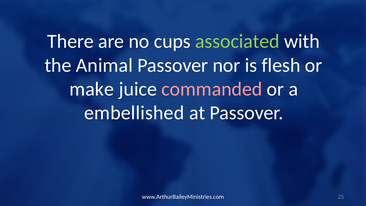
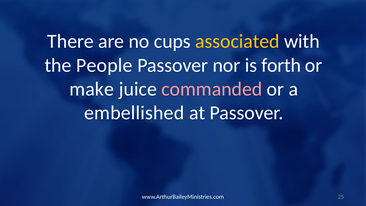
associated colour: light green -> yellow
Animal: Animal -> People
flesh: flesh -> forth
